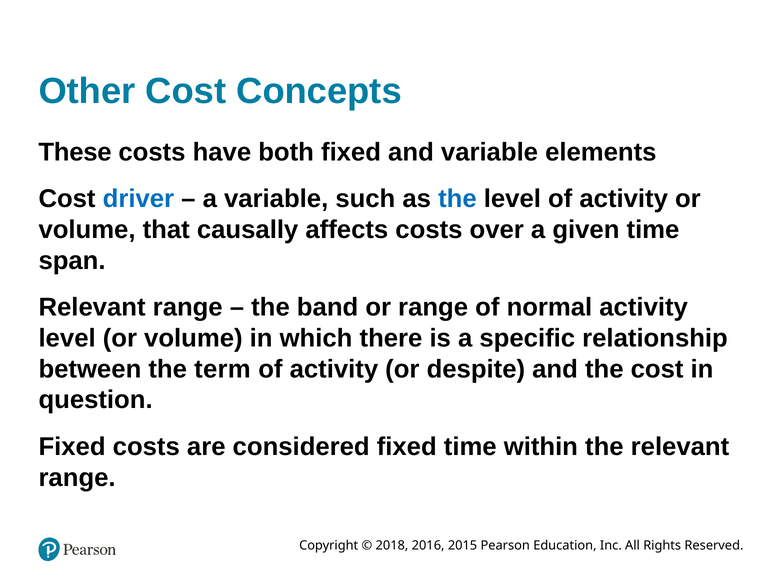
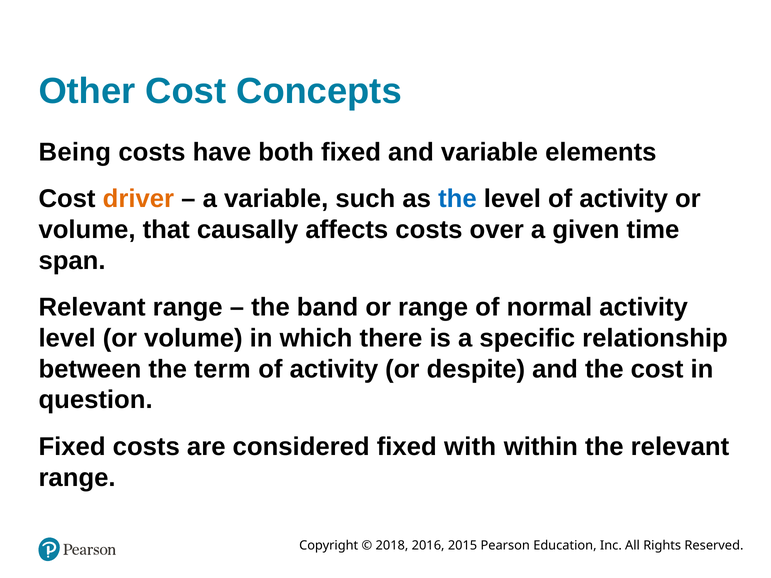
These: These -> Being
driver colour: blue -> orange
fixed time: time -> with
